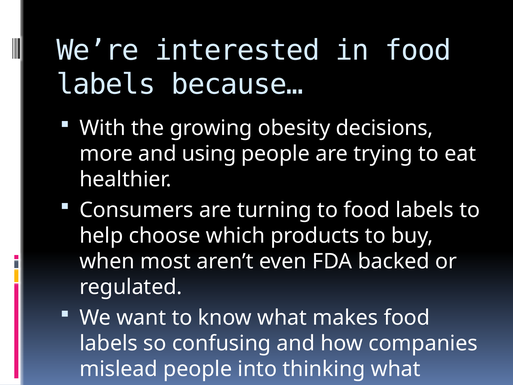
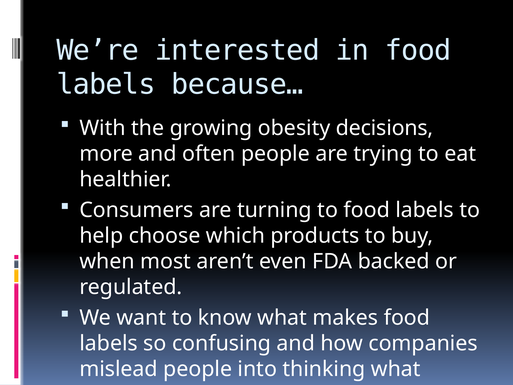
using: using -> often
